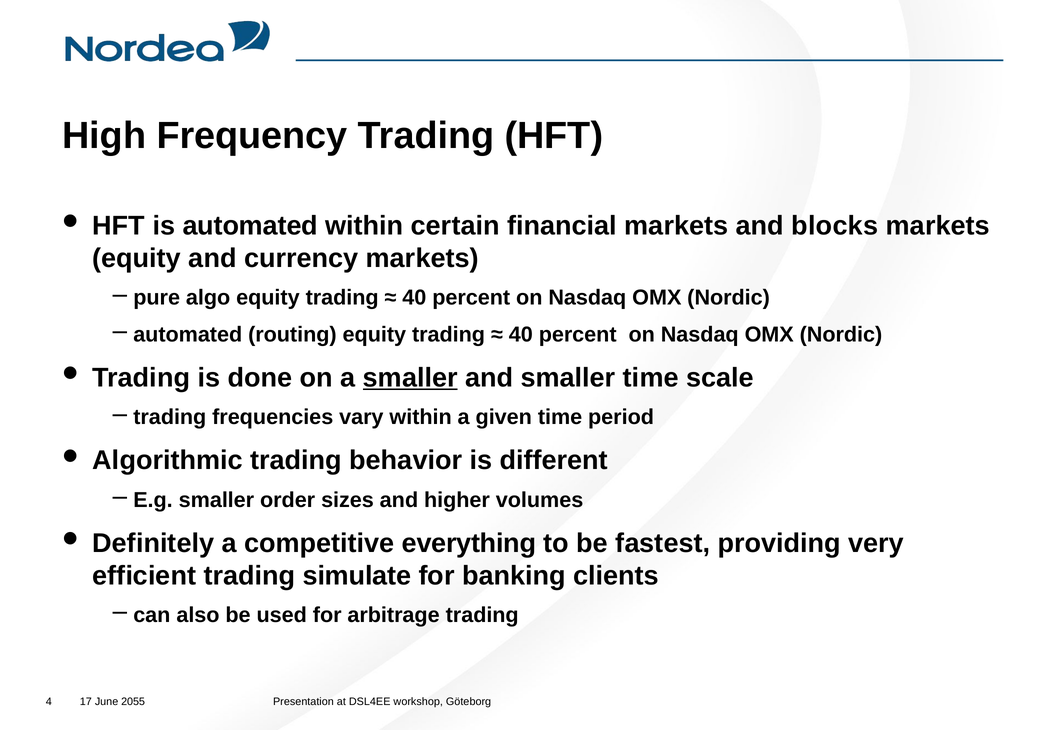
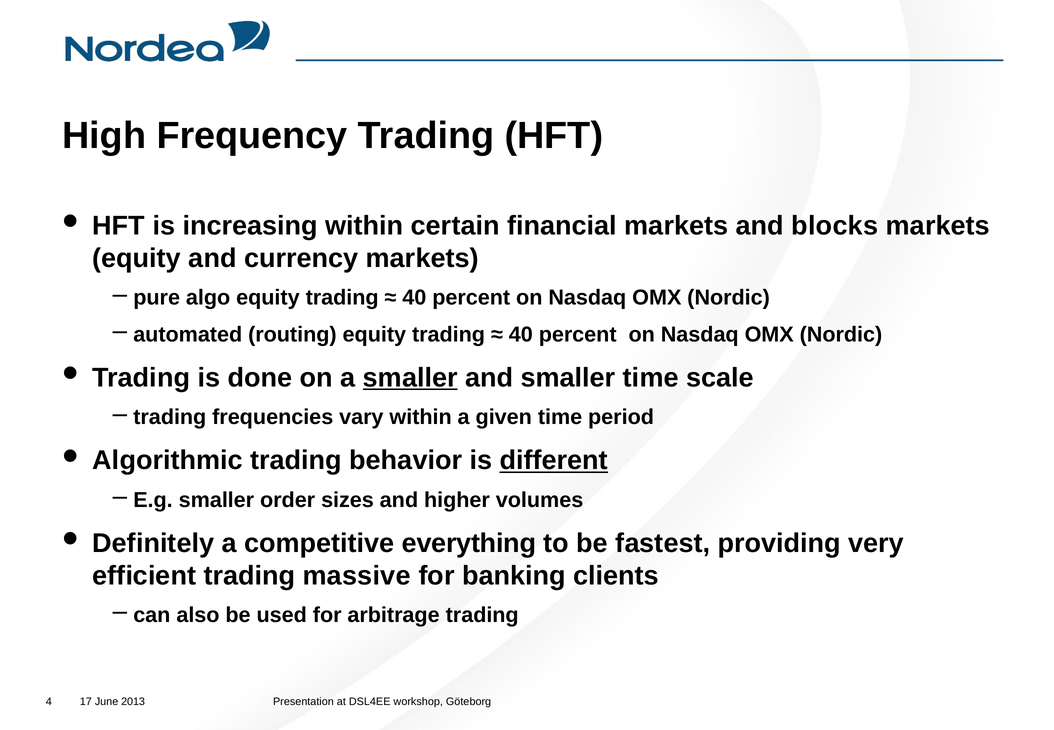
is automated: automated -> increasing
different underline: none -> present
simulate: simulate -> massive
2055: 2055 -> 2013
